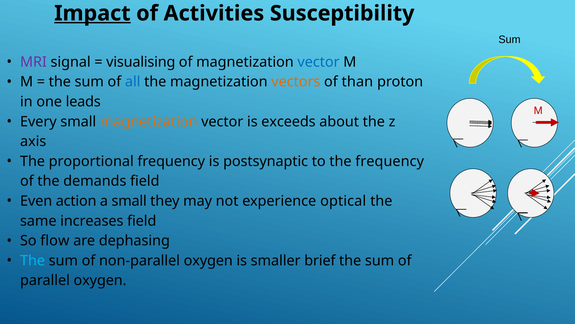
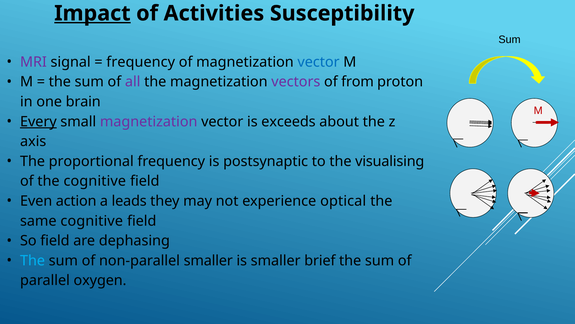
visualising at (141, 62): visualising -> frequency
all colour: blue -> purple
vectors colour: orange -> purple
than: than -> from
leads: leads -> brain
Every underline: none -> present
magnetization at (149, 121) colour: orange -> purple
the frequency: frequency -> visualising
the demands: demands -> cognitive
a small: small -> leads
same increases: increases -> cognitive
So flow: flow -> field
non-parallel oxygen: oxygen -> smaller
